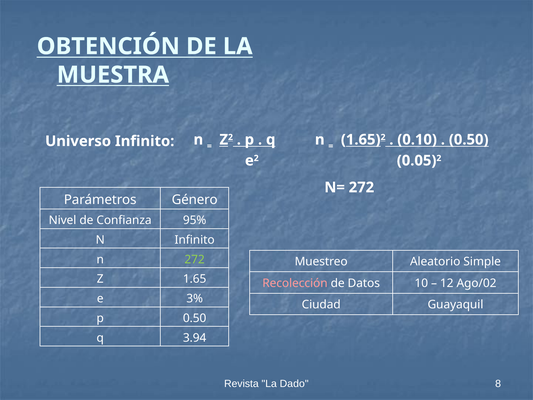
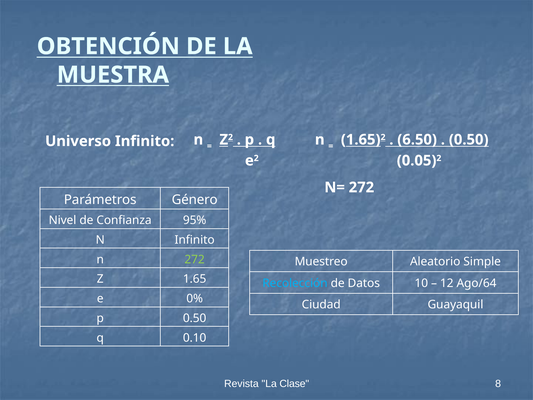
0.10: 0.10 -> 6.50
Recolección colour: pink -> light blue
Ago/02: Ago/02 -> Ago/64
3%: 3% -> 0%
3.94: 3.94 -> 0.10
Dado: Dado -> Clase
